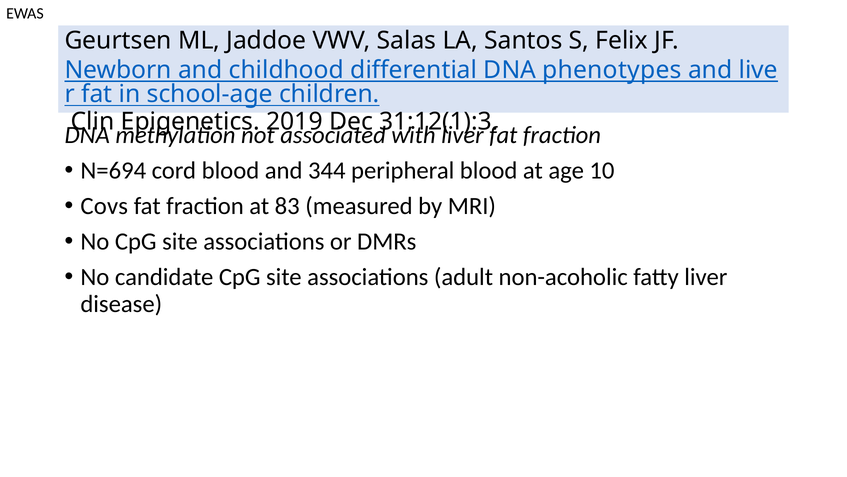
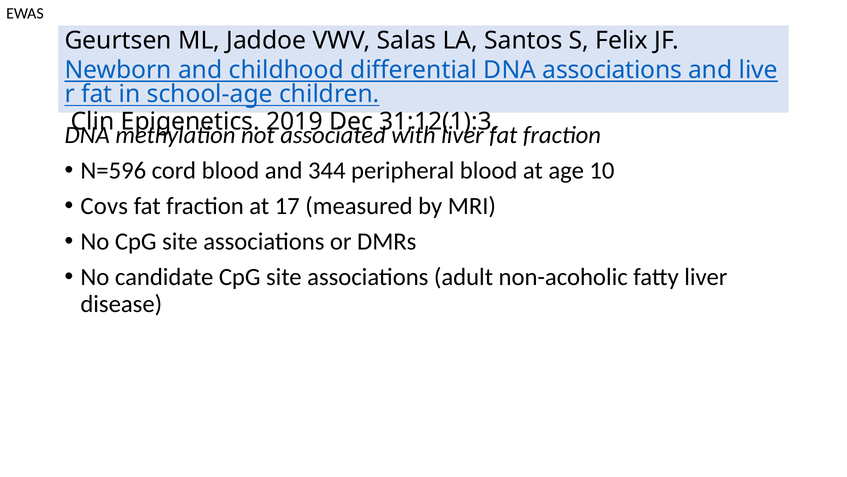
DNA phenotypes: phenotypes -> associations
N=694: N=694 -> N=596
83: 83 -> 17
